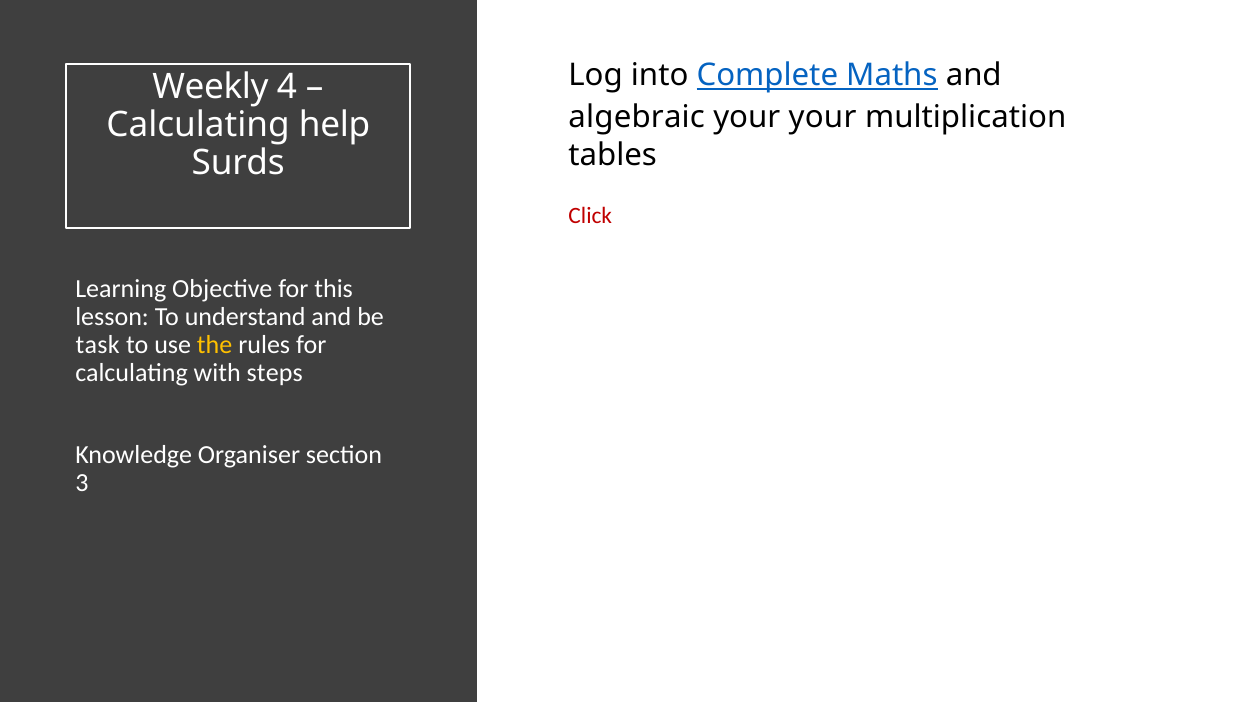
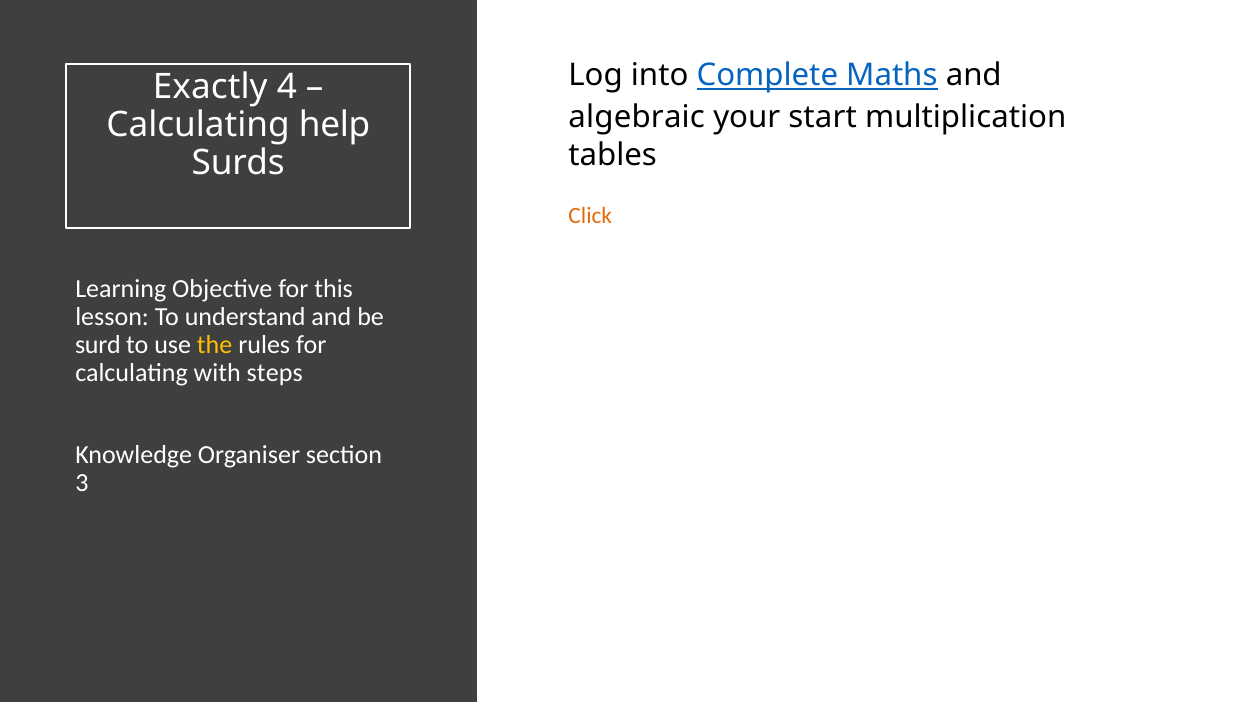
Weekly: Weekly -> Exactly
your your: your -> start
Click at (590, 216) colour: red -> orange
task: task -> surd
